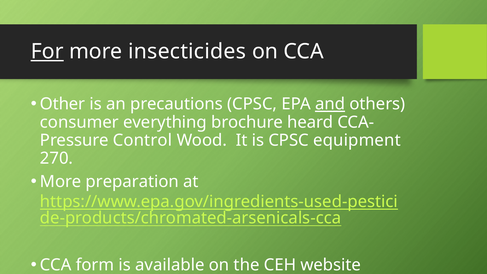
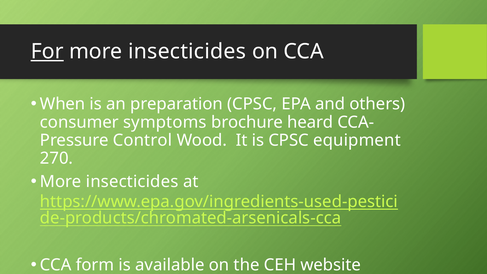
Other: Other -> When
precautions: precautions -> preparation
and underline: present -> none
everything: everything -> symptoms
preparation at (132, 181): preparation -> insecticides
